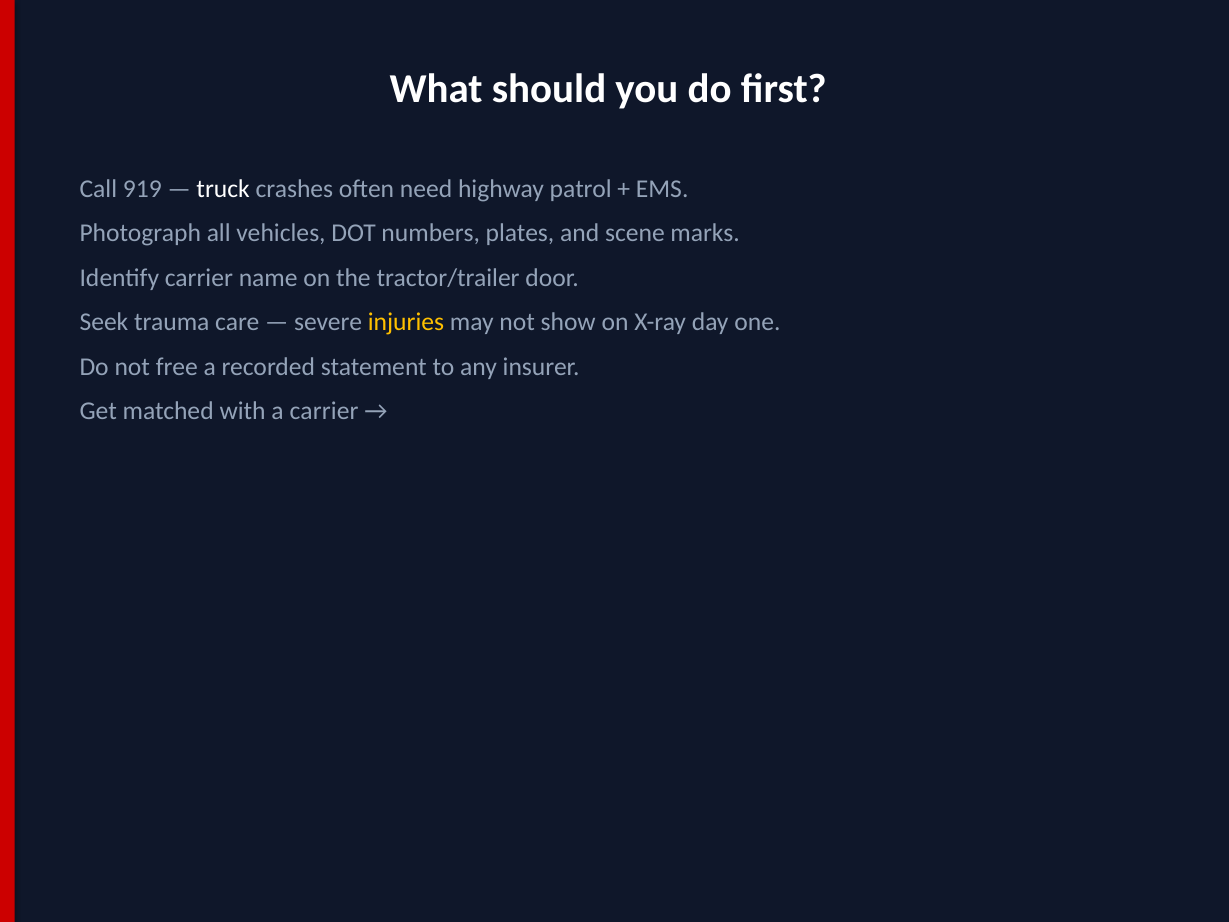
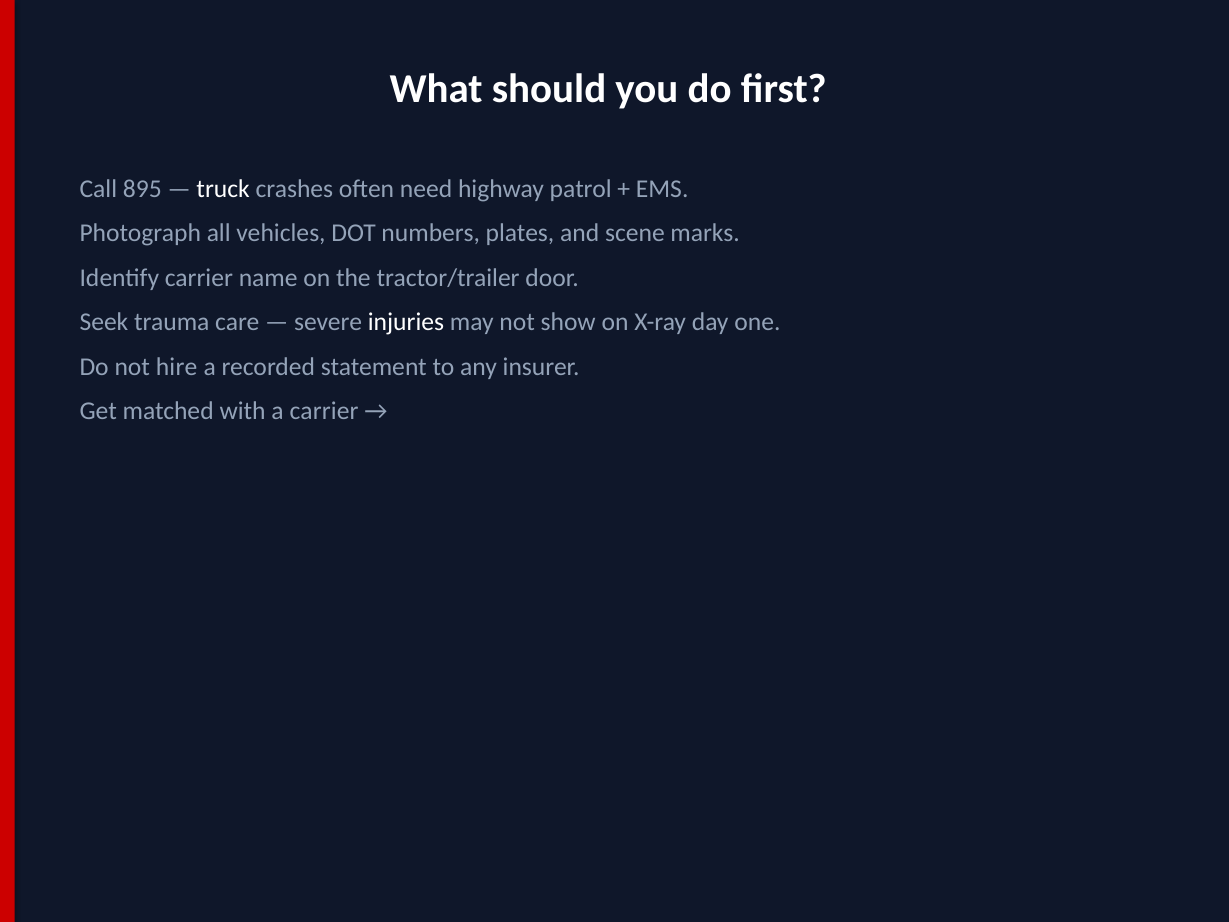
919: 919 -> 895
injuries colour: yellow -> white
free: free -> hire
